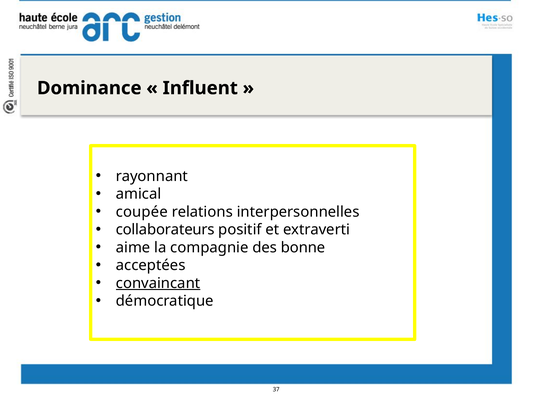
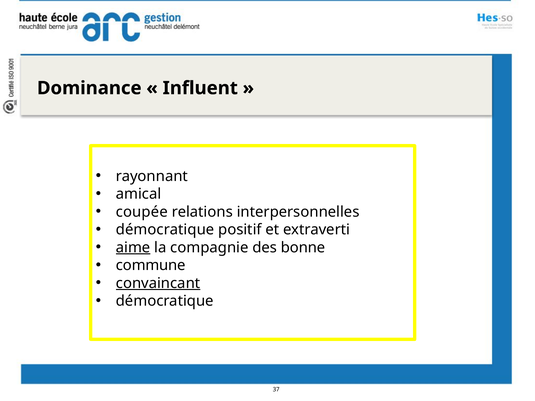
collaborateurs at (165, 230): collaborateurs -> démocratique
aime underline: none -> present
acceptées: acceptées -> commune
